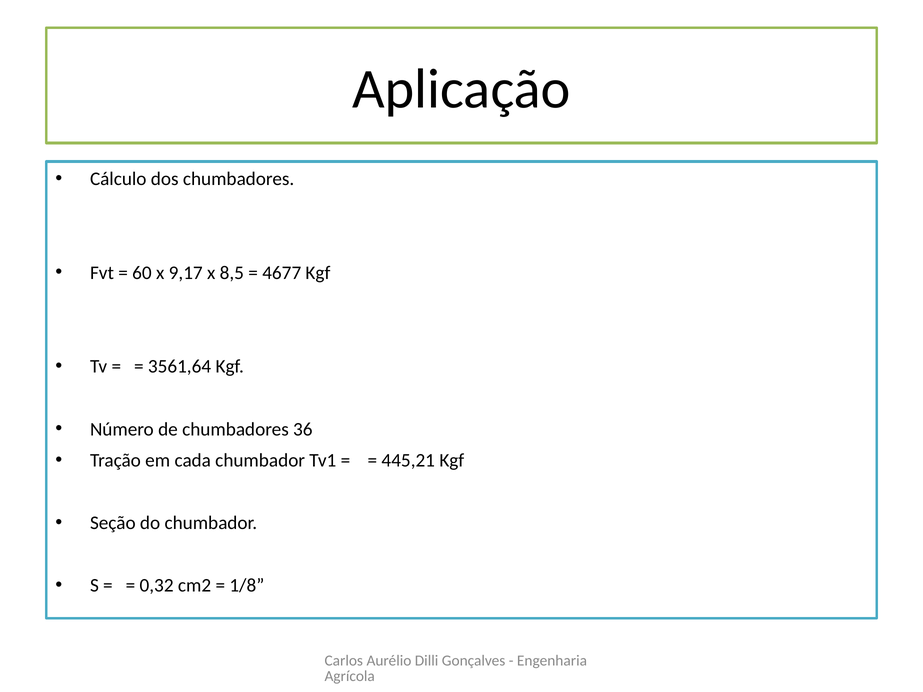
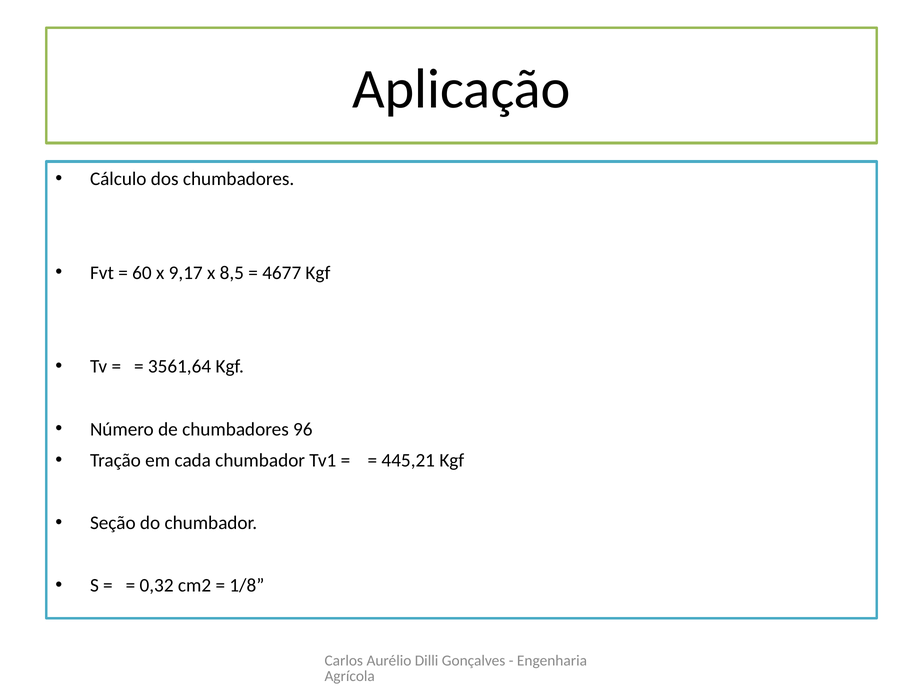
36: 36 -> 96
